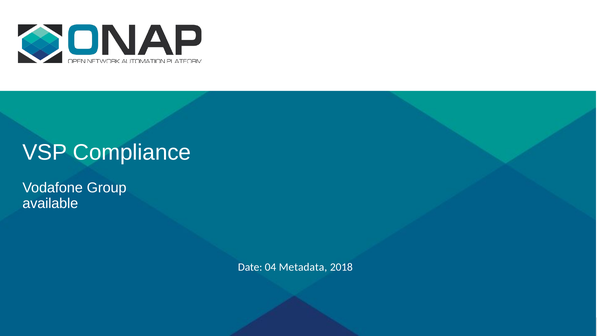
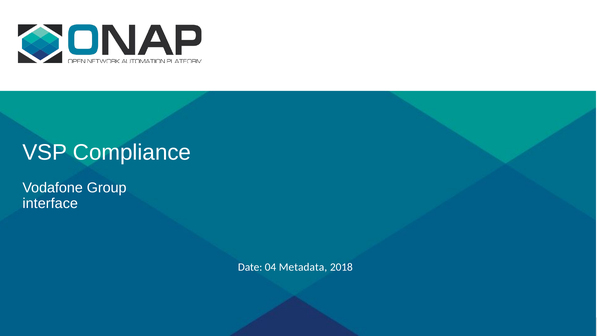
available: available -> interface
